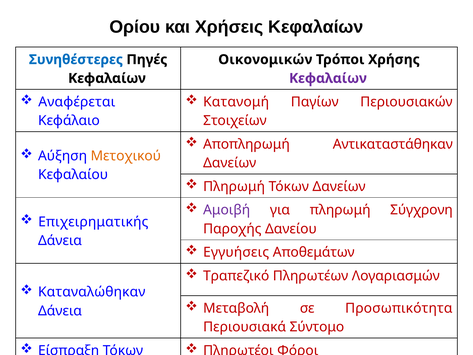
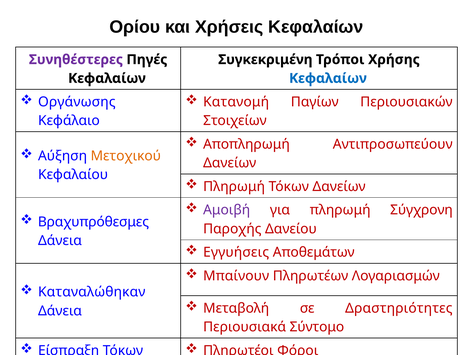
Συνηθέστερες colour: blue -> purple
Οικονομικών: Οικονομικών -> Συγκεκριμένη
Κεφαλαίων at (328, 78) colour: purple -> blue
Αναφέρεται: Αναφέρεται -> Οργάνωσης
Αντικαταστάθηκαν: Αντικαταστάθηκαν -> Αντιπροσωπεύουν
Επιχειρηματικής: Επιχειρηματικής -> Βραχυπρόθεσμες
Τραπεζικό: Τραπεζικό -> Μπαίνουν
Προσωπικότητα: Προσωπικότητα -> Δραστηριότητες
